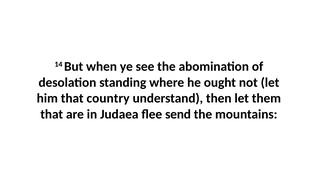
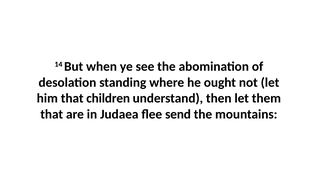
country: country -> children
